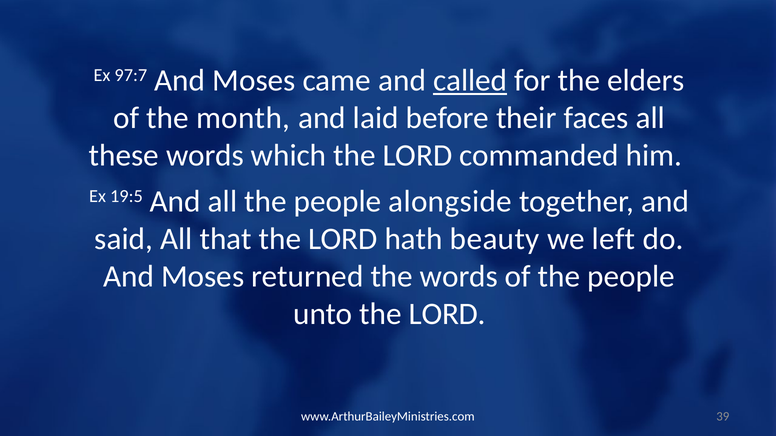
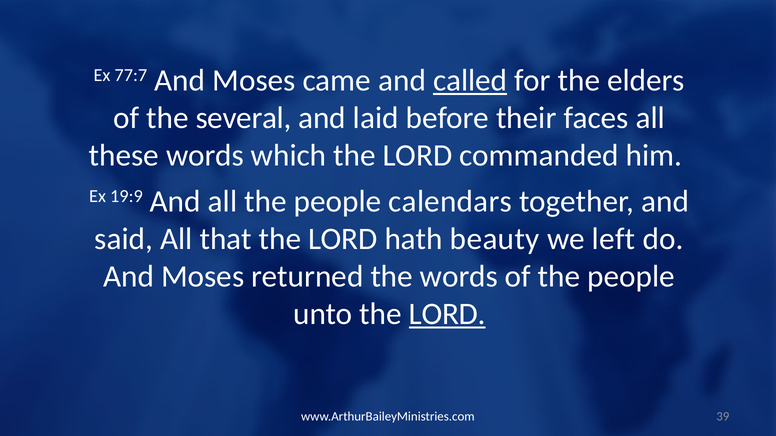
97:7: 97:7 -> 77:7
month: month -> several
19:5: 19:5 -> 19:9
alongside: alongside -> calendars
LORD at (447, 314) underline: none -> present
